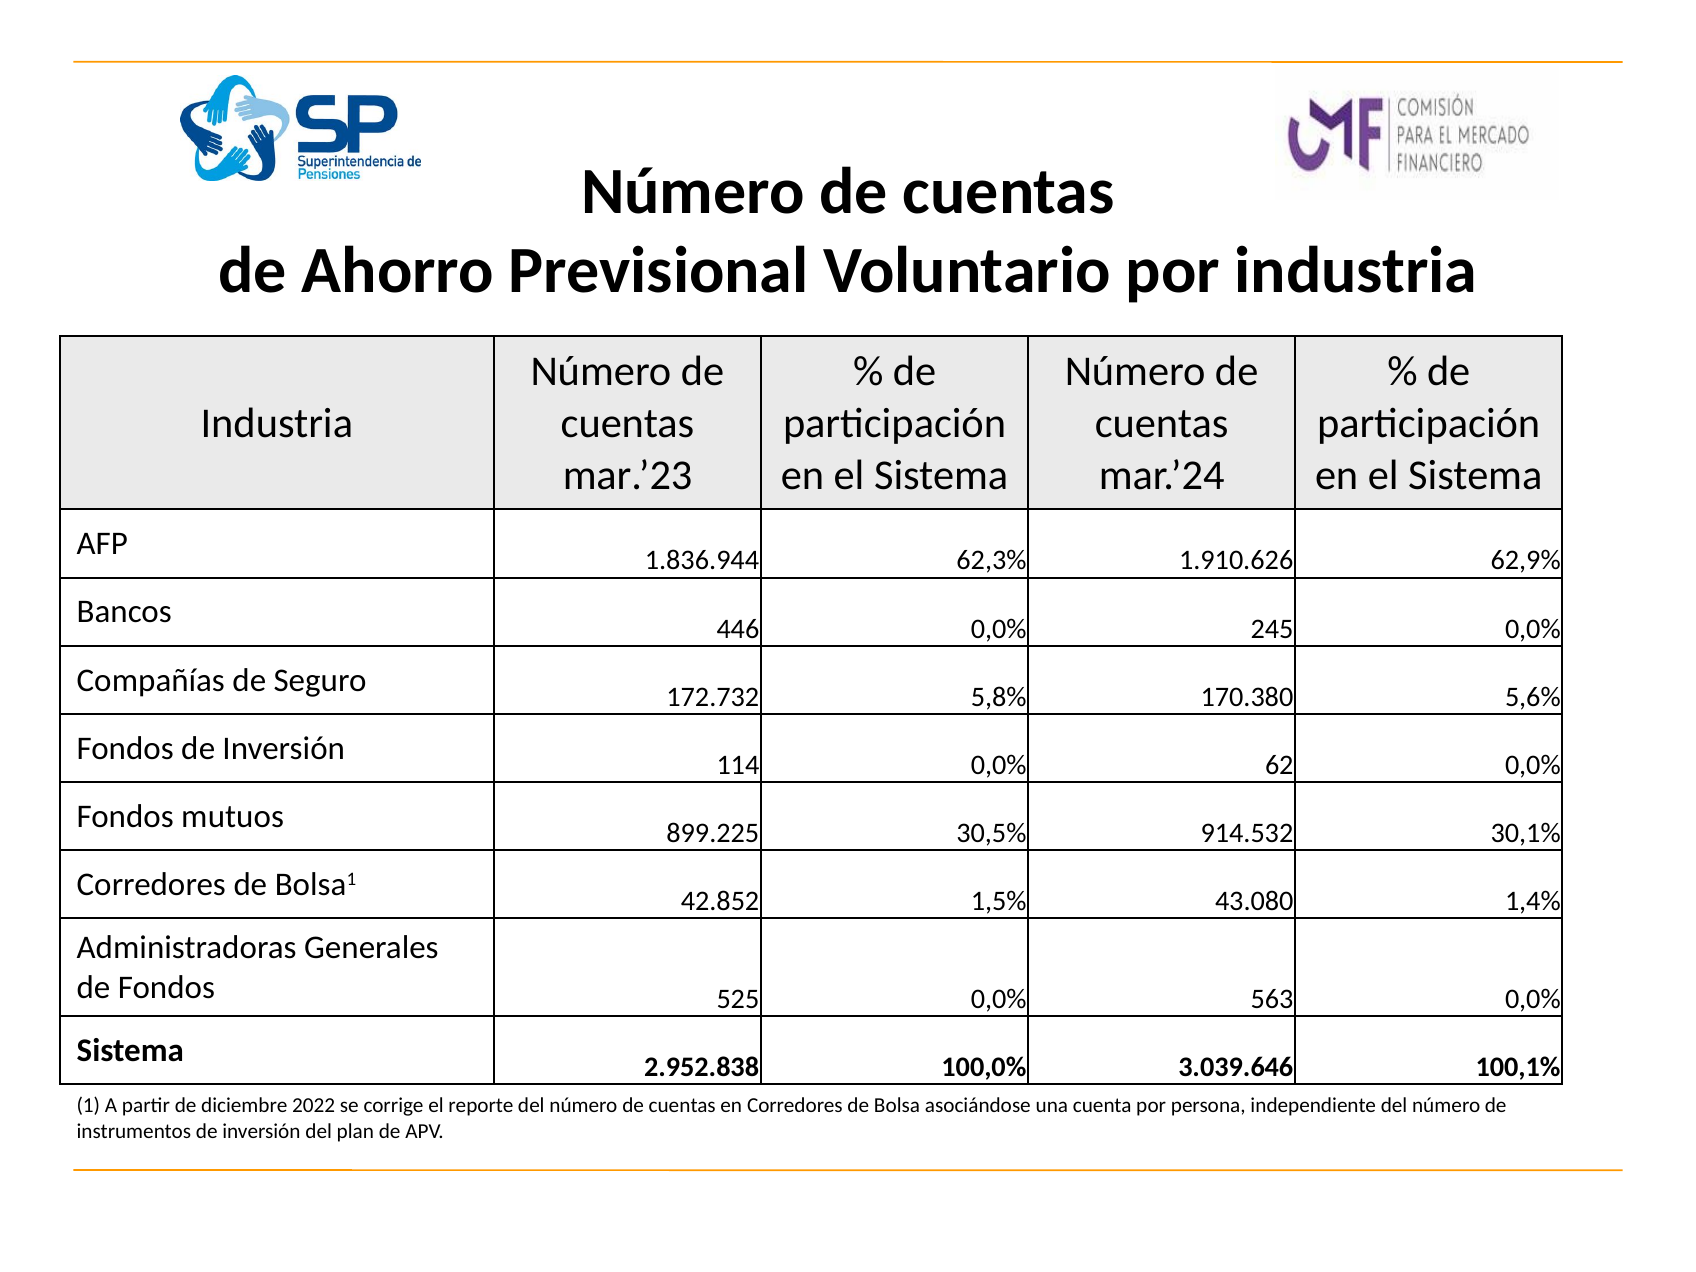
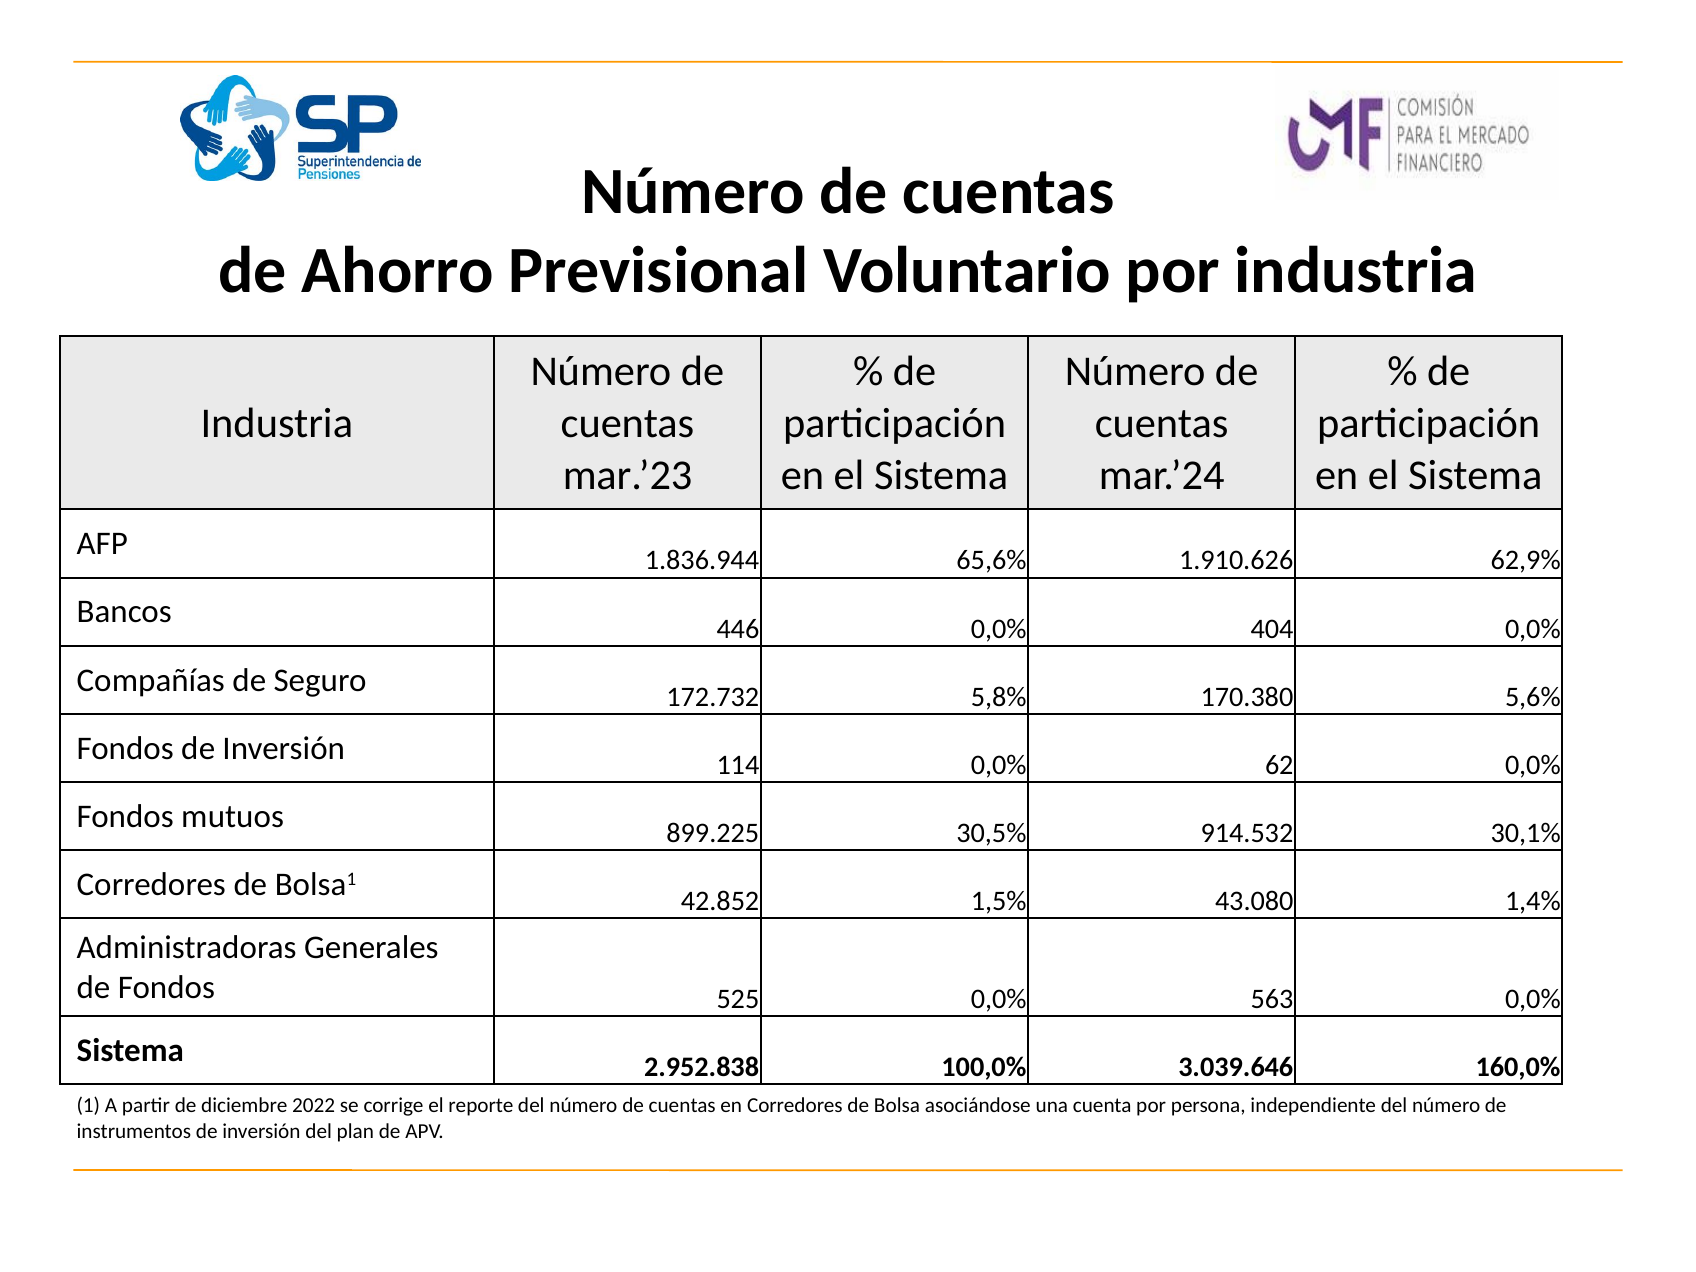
62,3%: 62,3% -> 65,6%
245: 245 -> 404
100,1%: 100,1% -> 160,0%
